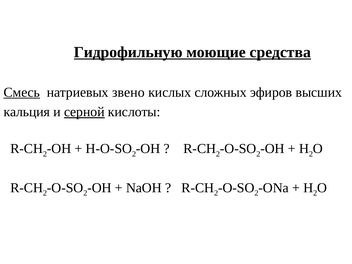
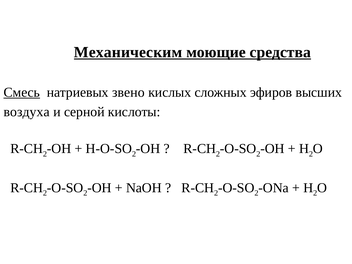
Гидрофильную: Гидрофильную -> Механическим
кальция: кальция -> воздуха
серной underline: present -> none
